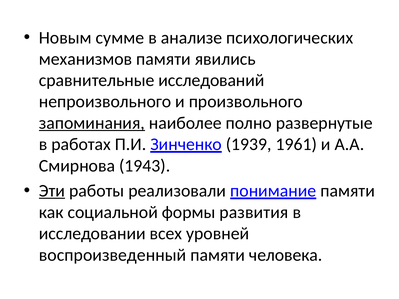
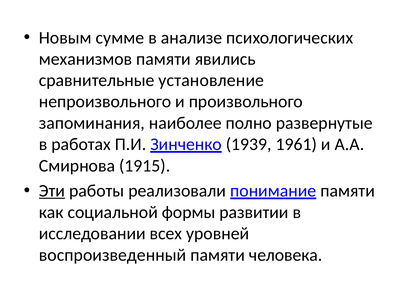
исследований: исследований -> установление
запоминания underline: present -> none
1943: 1943 -> 1915
развития: развития -> развитии
